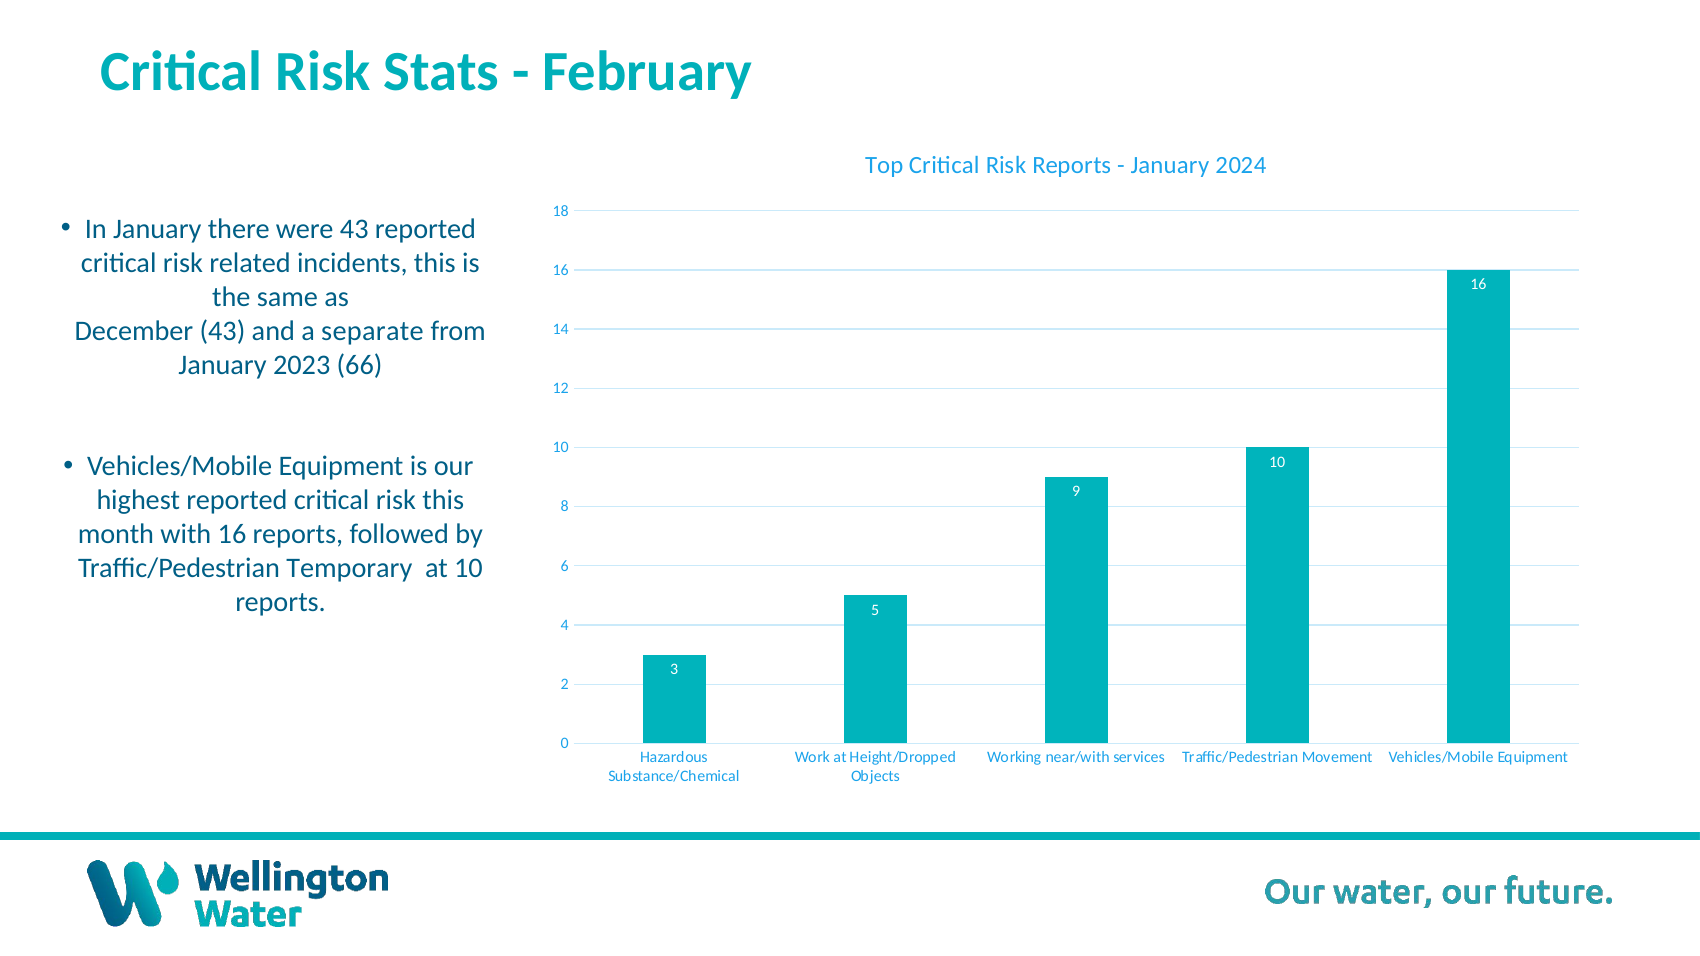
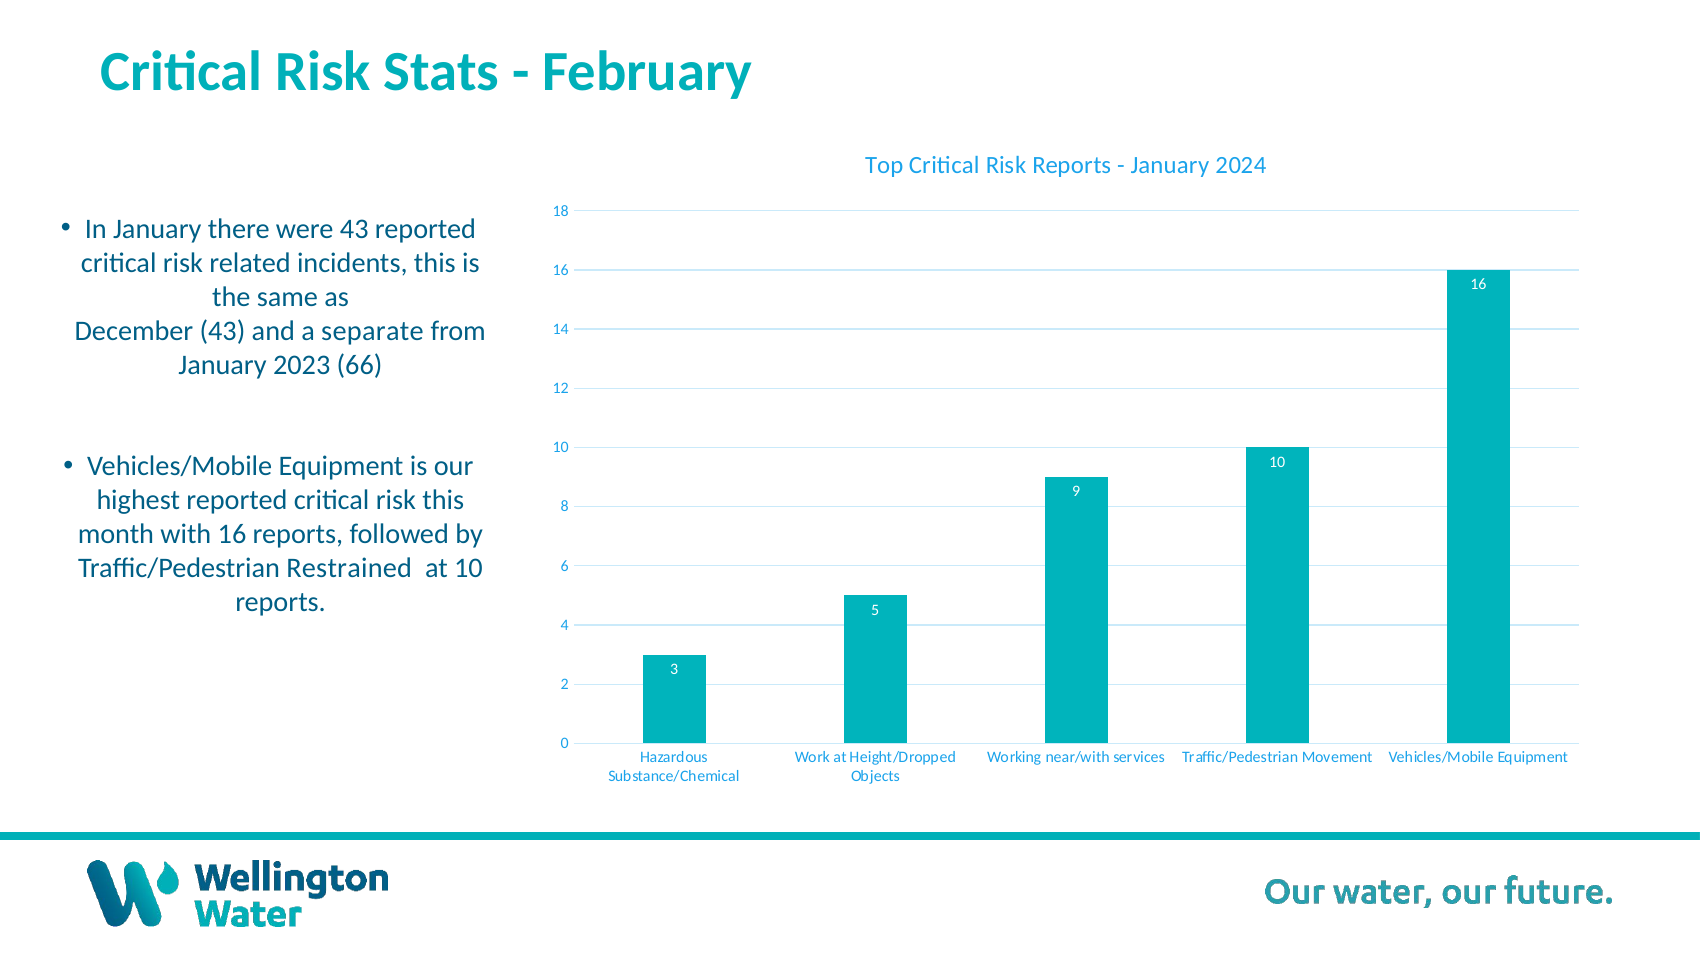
Temporary: Temporary -> Restrained
